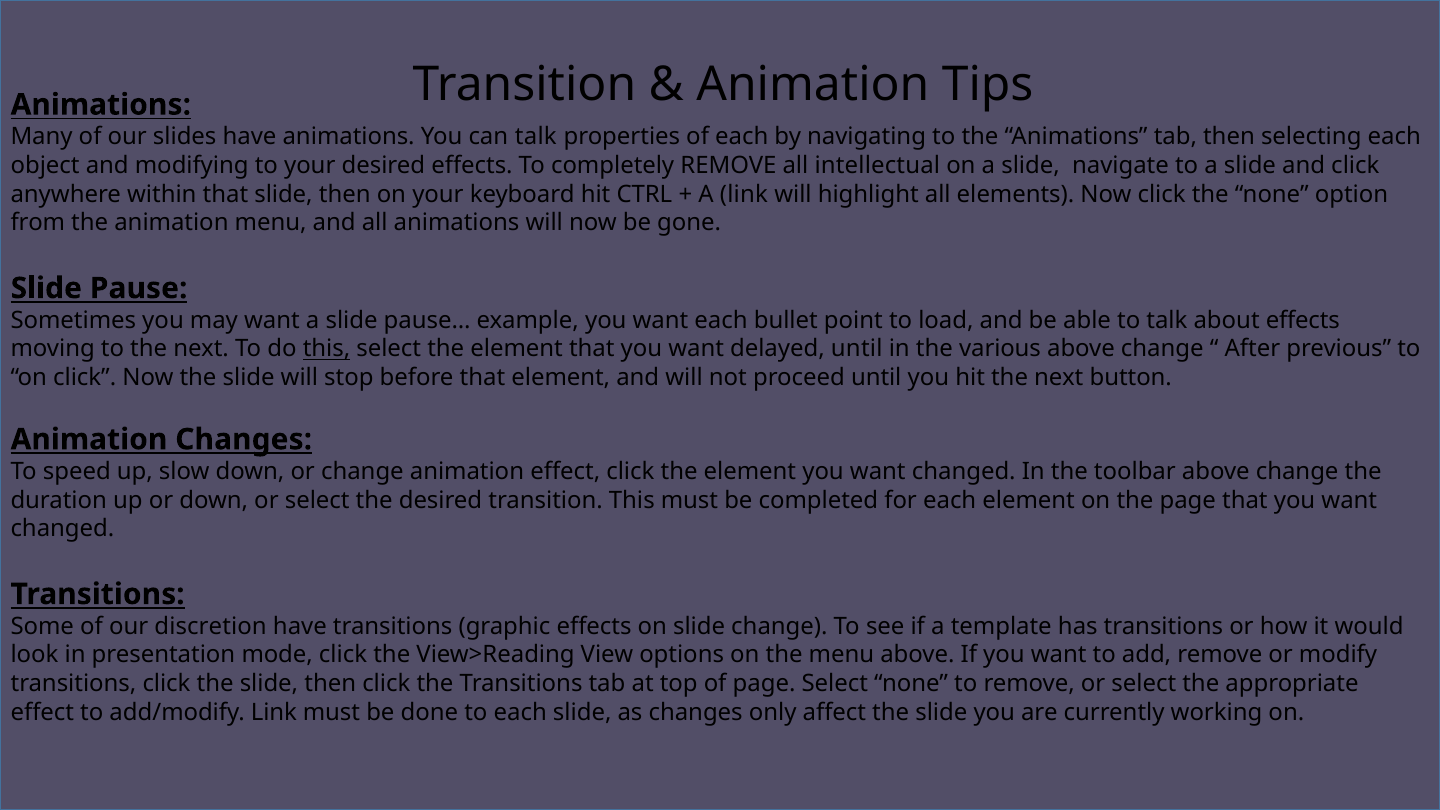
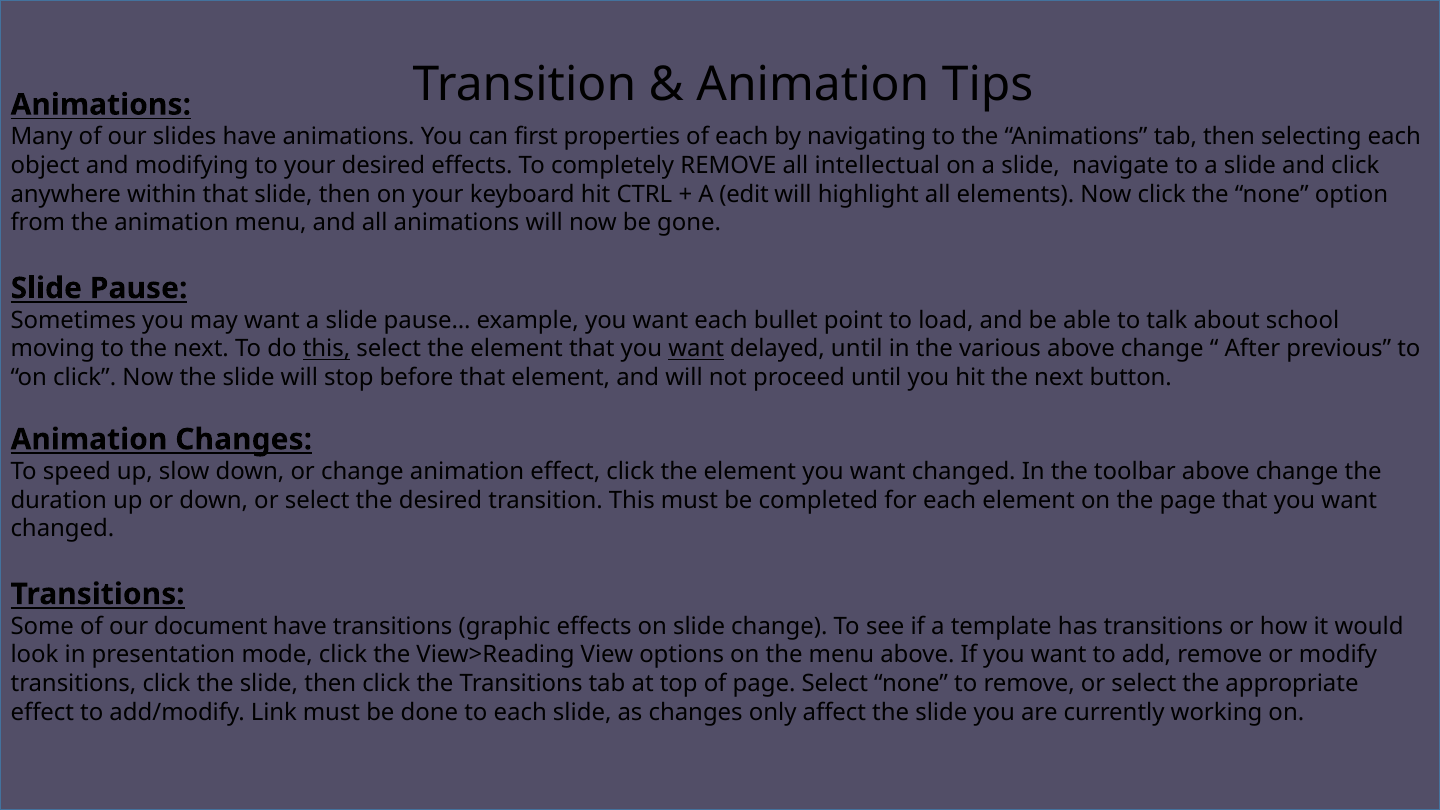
can talk: talk -> first
A link: link -> edit
about effects: effects -> school
want at (696, 349) underline: none -> present
discretion: discretion -> document
